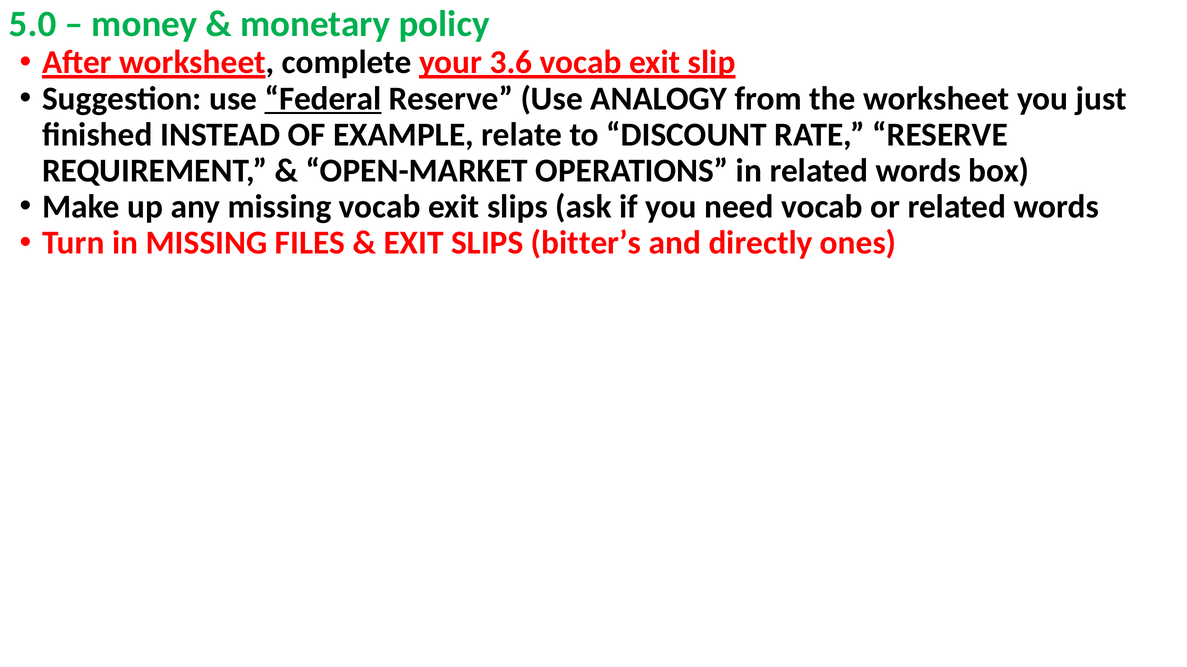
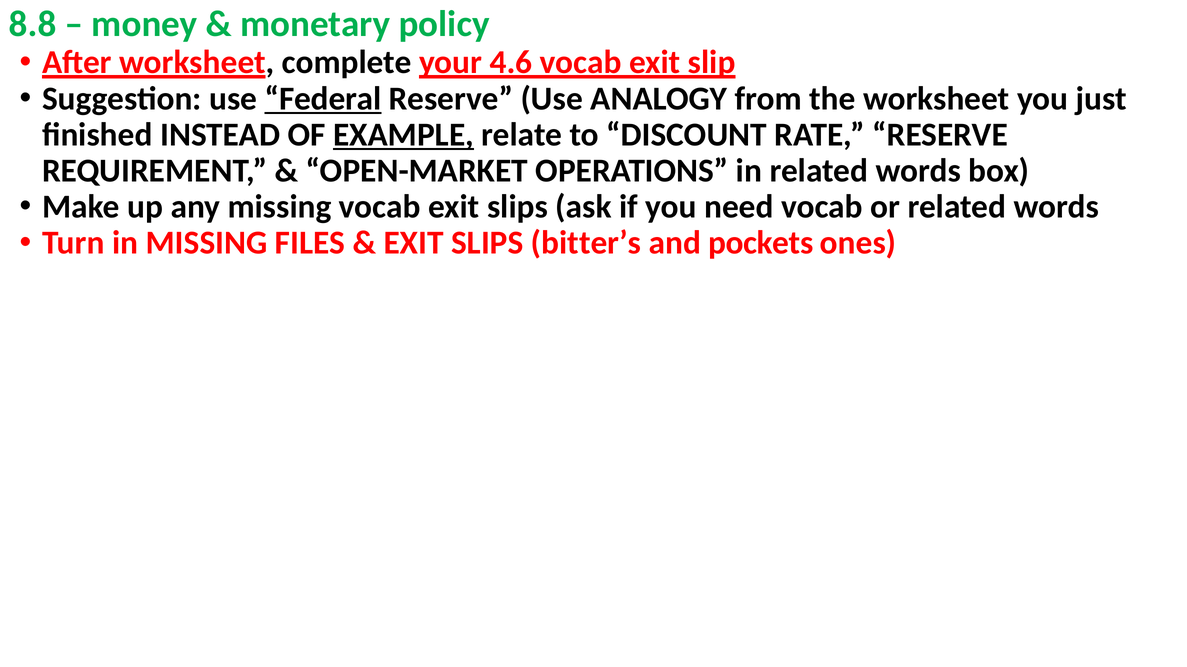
5.0: 5.0 -> 8.8
3.6: 3.6 -> 4.6
EXAMPLE underline: none -> present
directly: directly -> pockets
